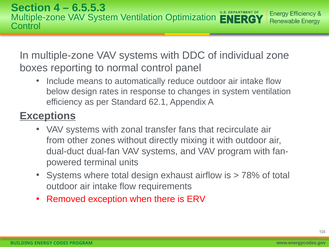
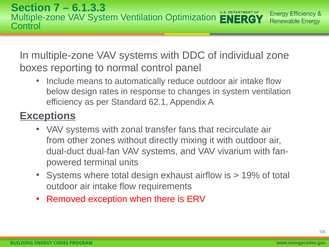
4: 4 -> 7
6.5.5.3: 6.5.5.3 -> 6.1.3.3
VAV program: program -> vivarium
78%: 78% -> 19%
